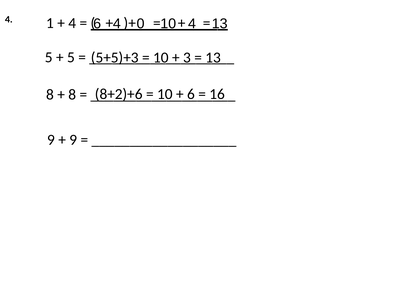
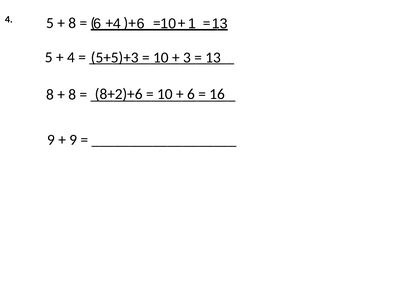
4 1: 1 -> 5
4 at (72, 23): 4 -> 8
4 0: 0 -> 6
10 4: 4 -> 1
5 at (71, 58): 5 -> 4
